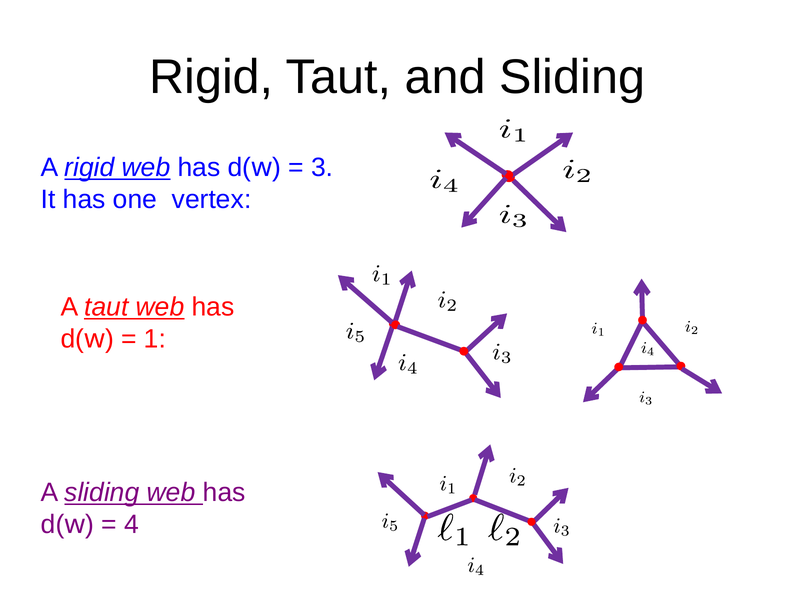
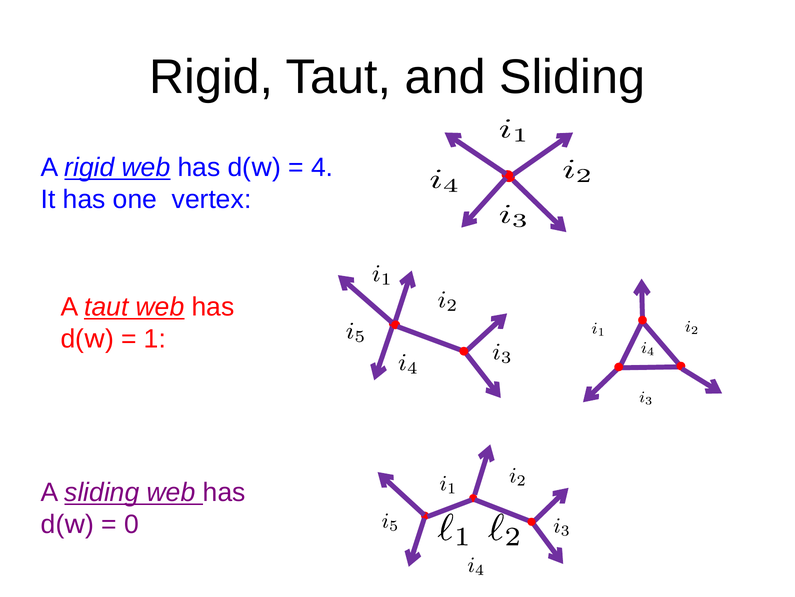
3: 3 -> 4
4: 4 -> 0
